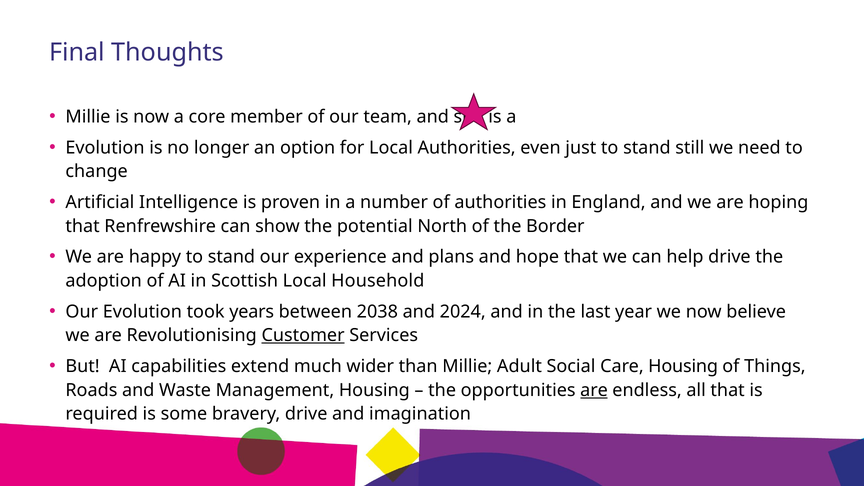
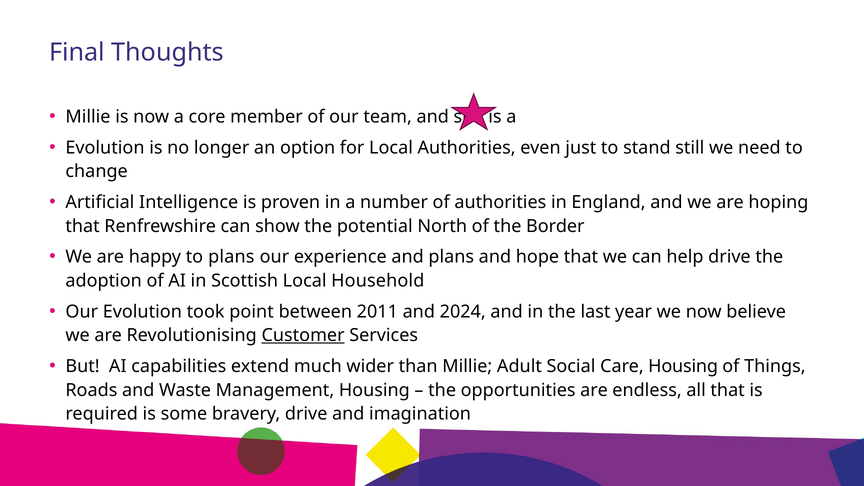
happy to stand: stand -> plans
years: years -> point
2038: 2038 -> 2011
are at (594, 390) underline: present -> none
